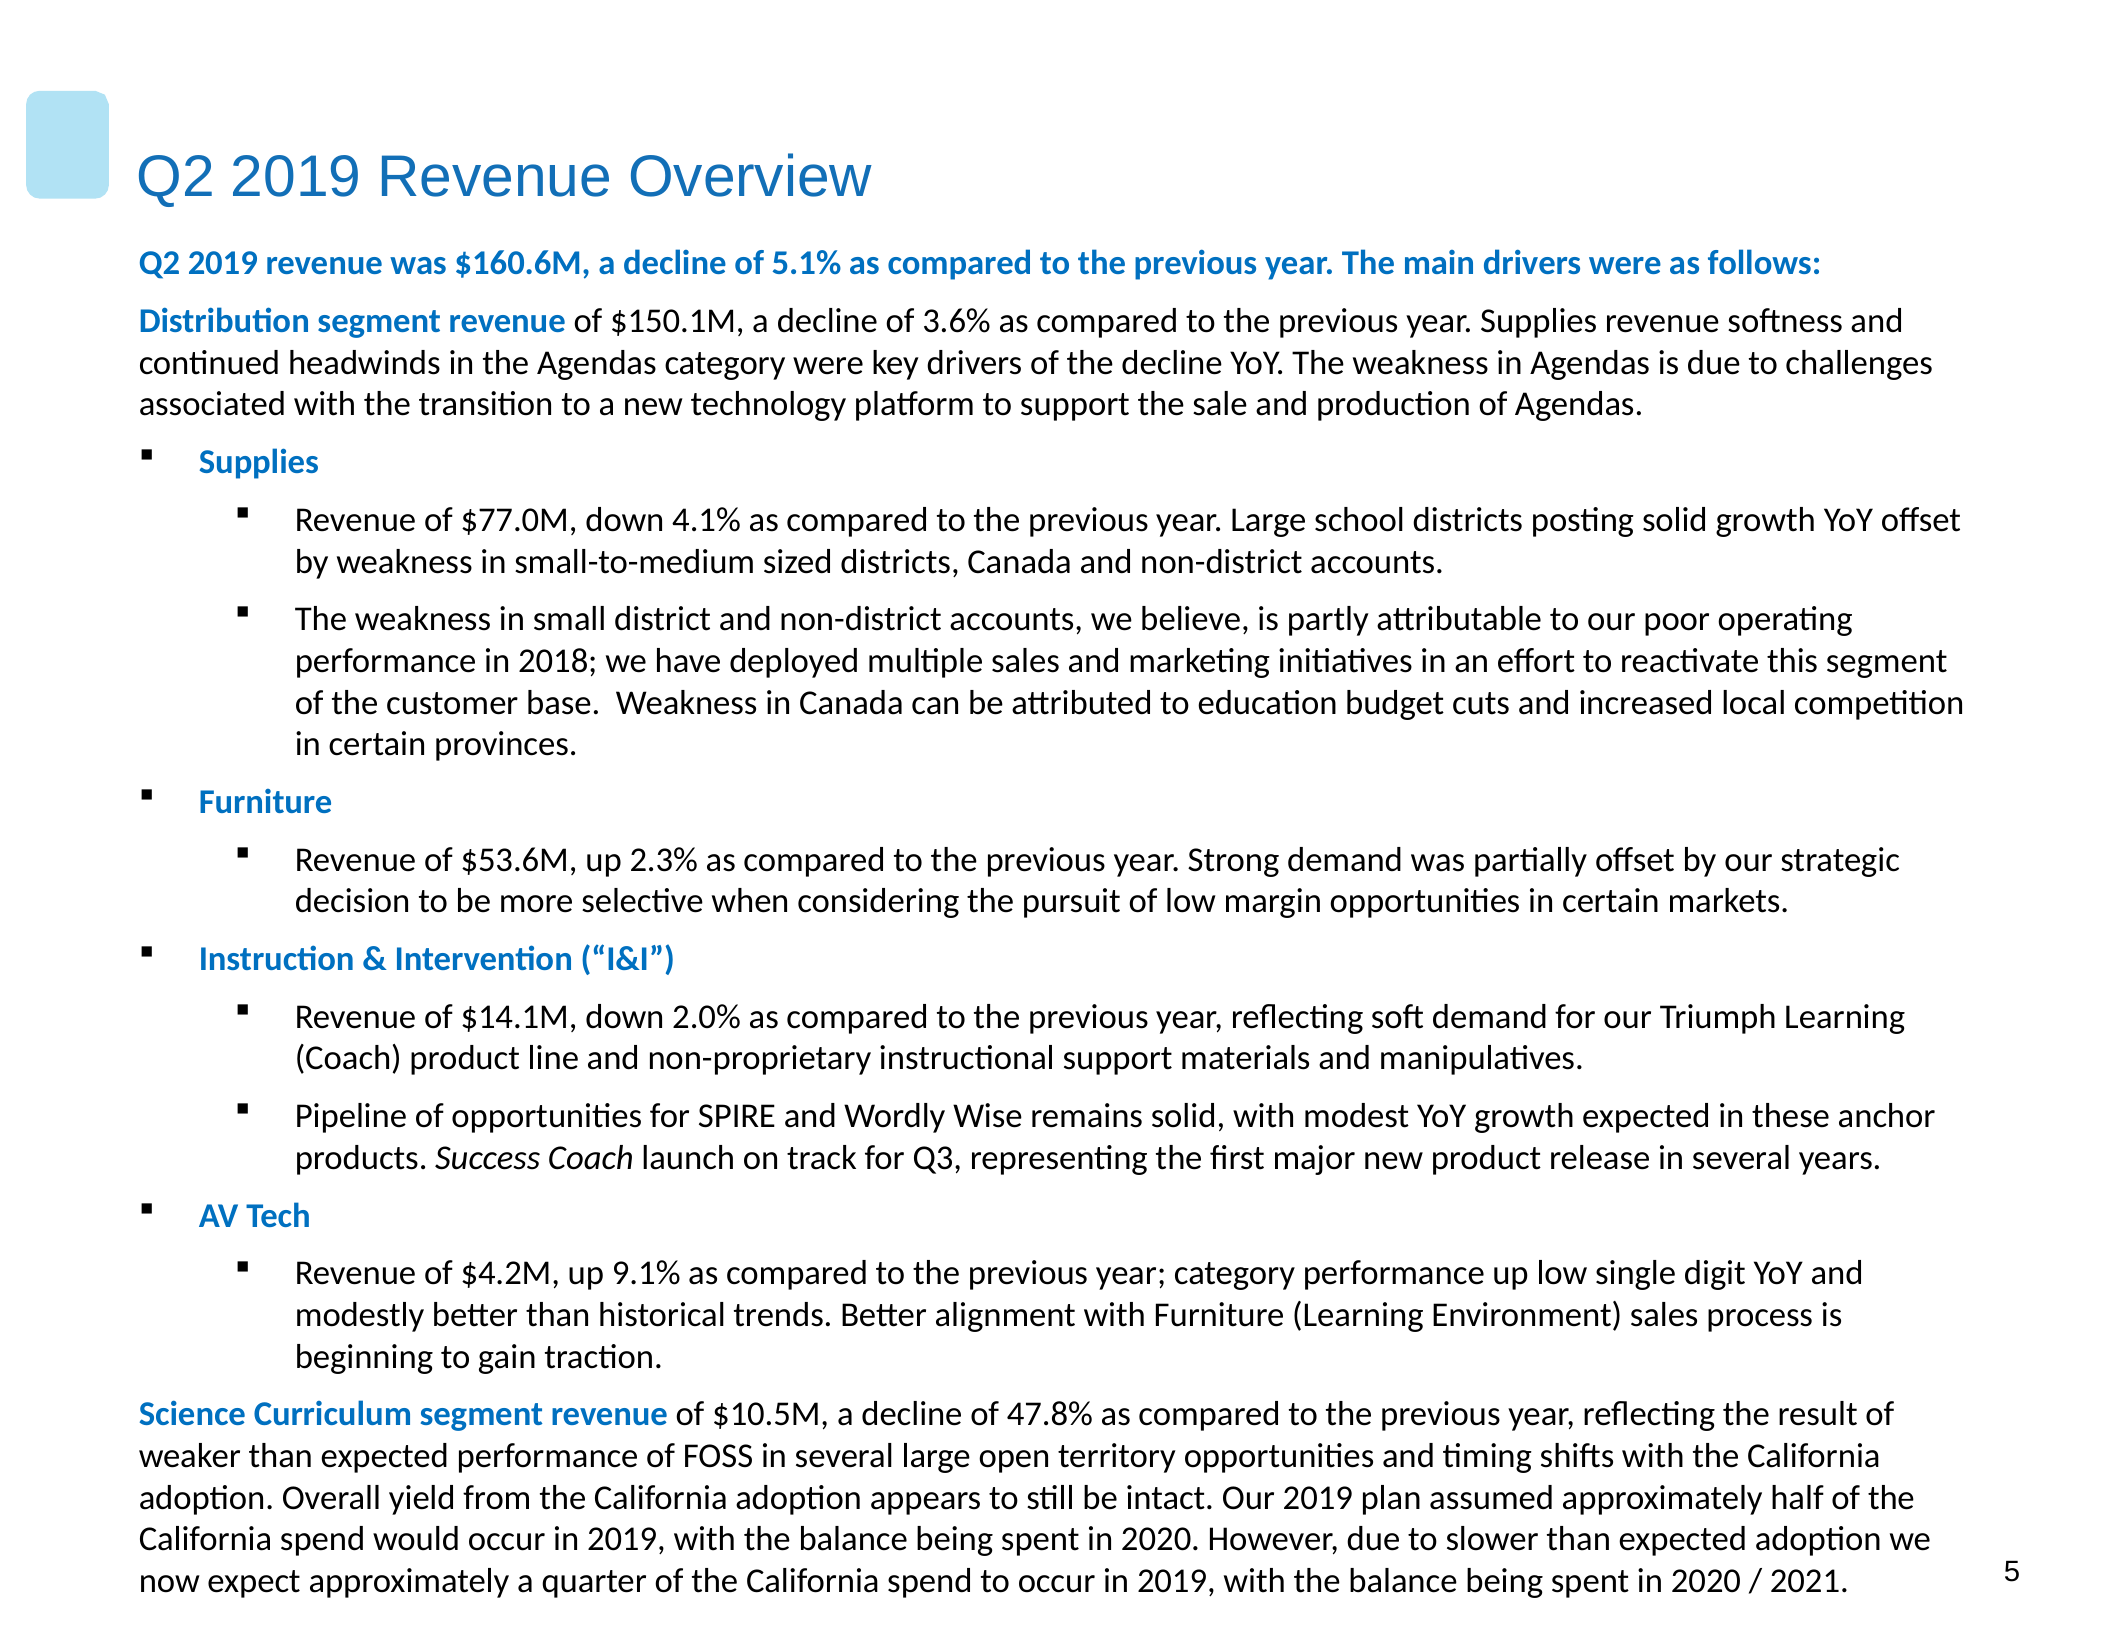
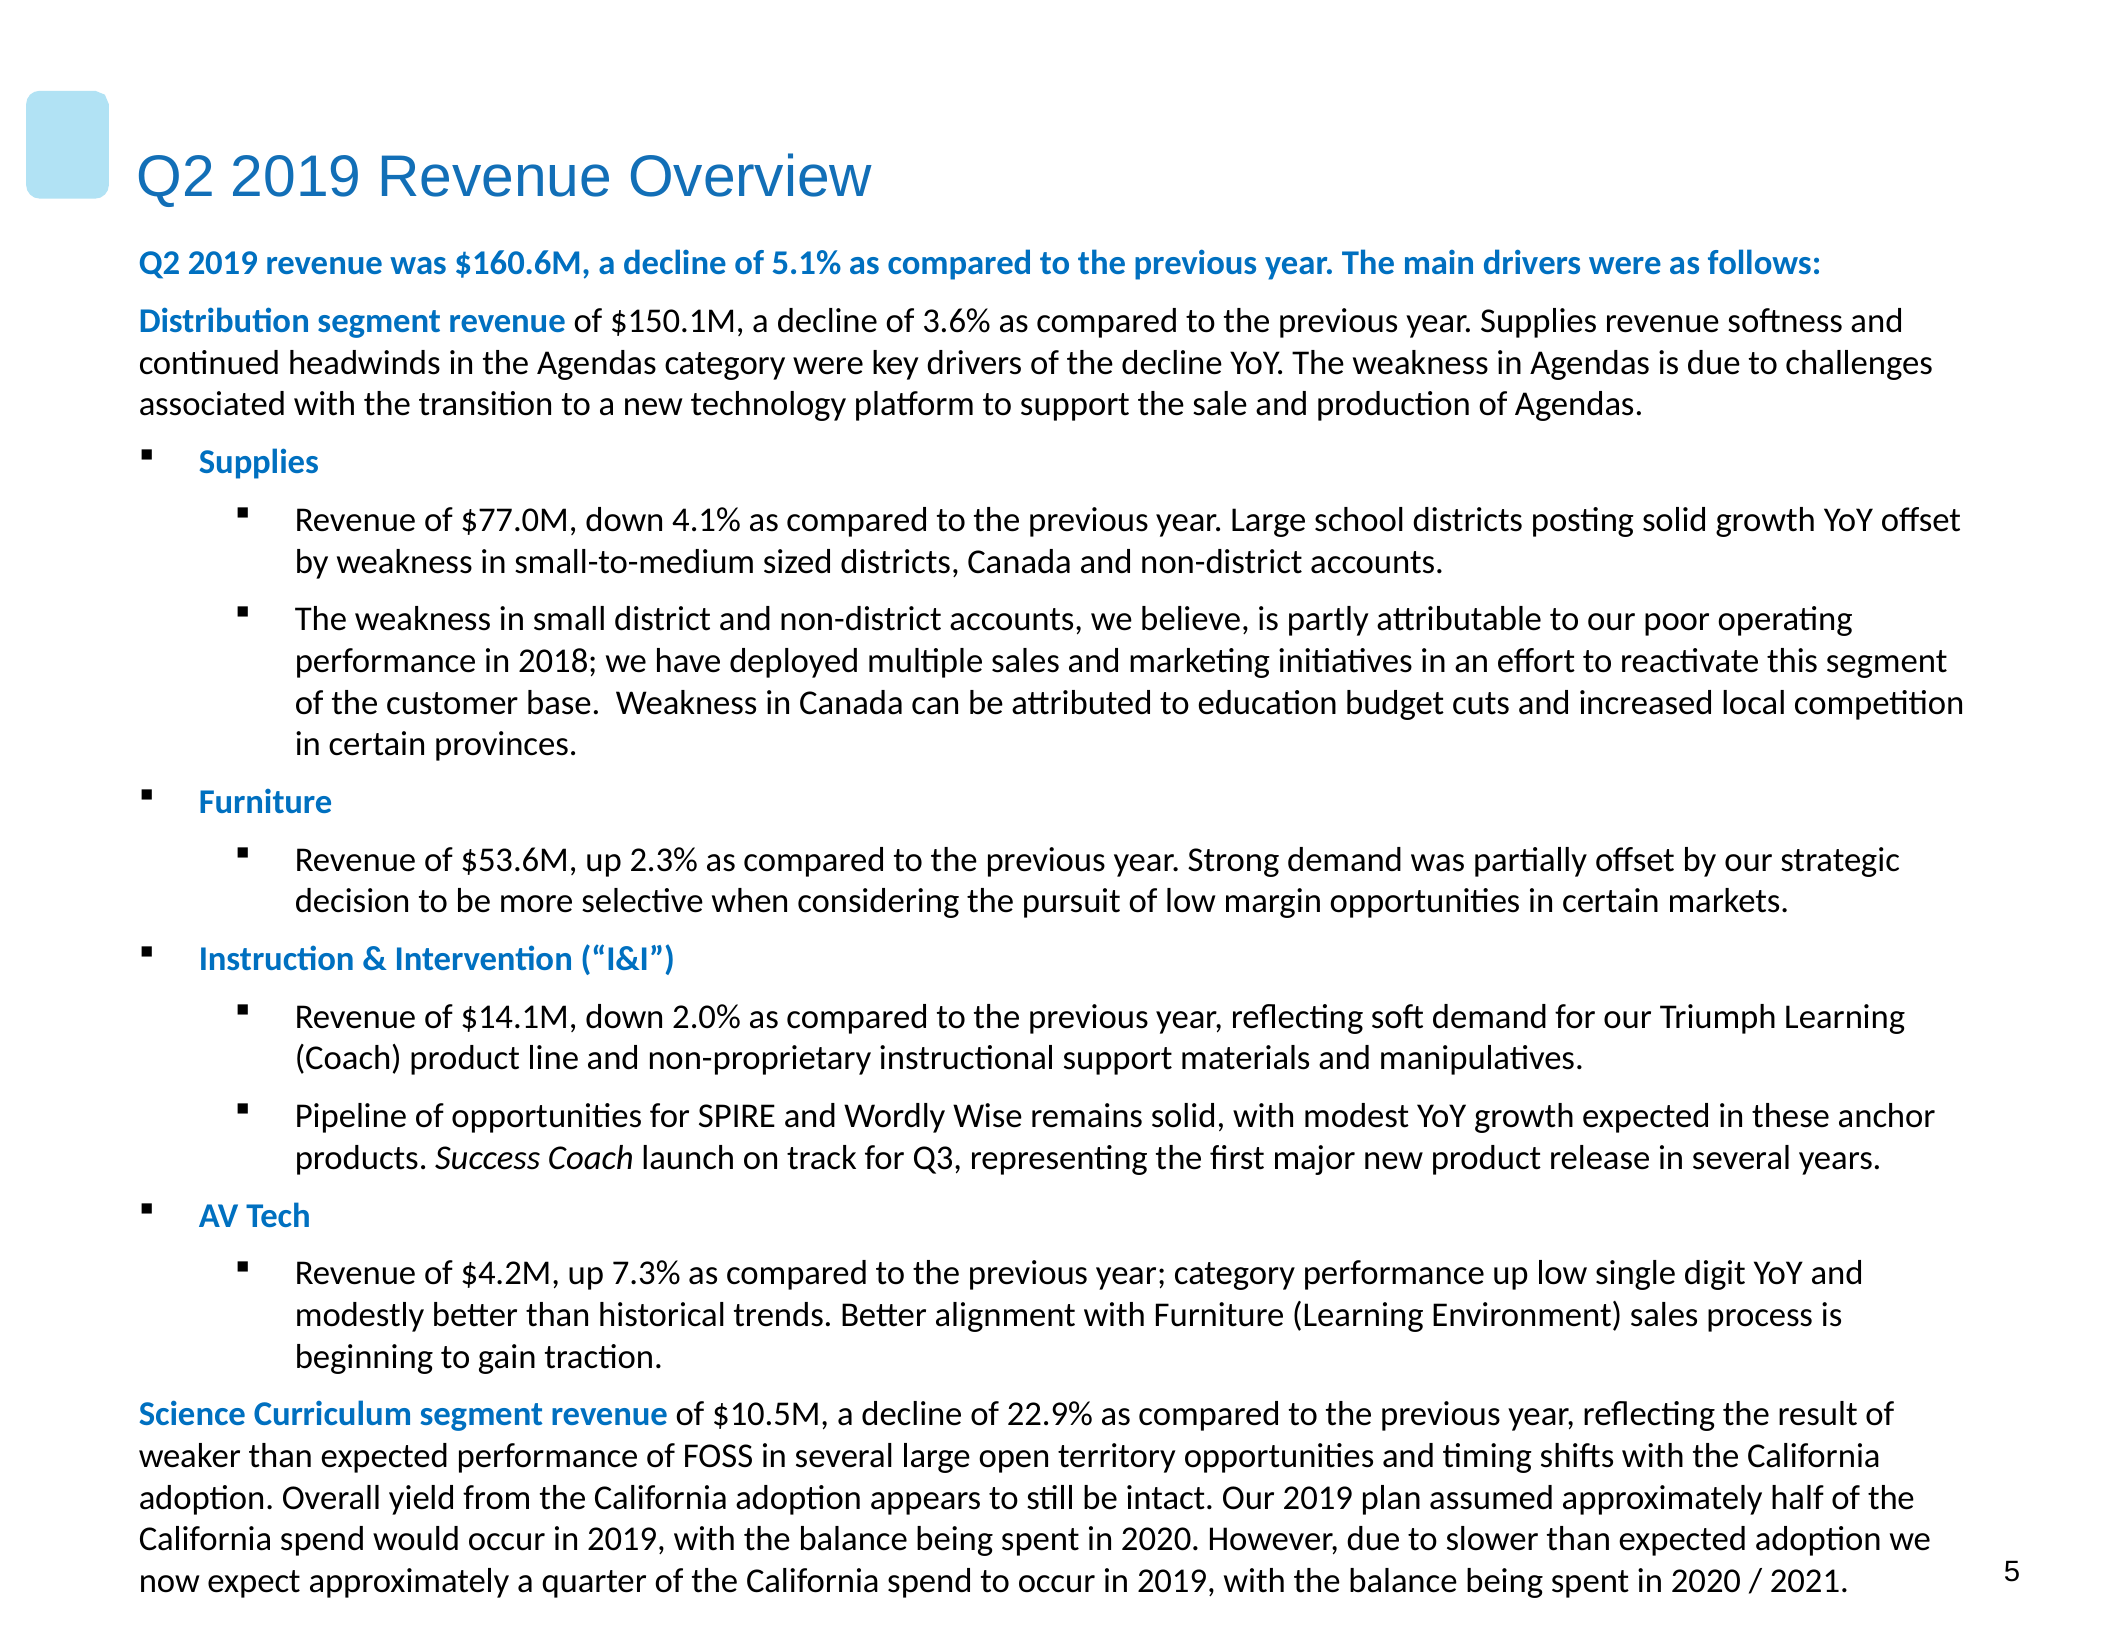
9.1%: 9.1% -> 7.3%
47.8%: 47.8% -> 22.9%
